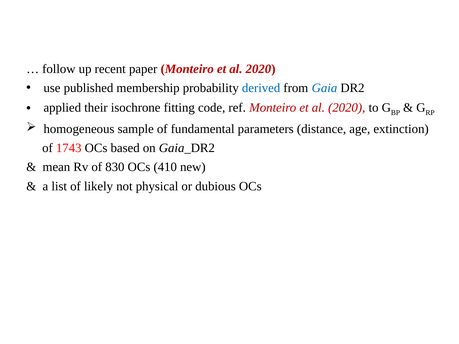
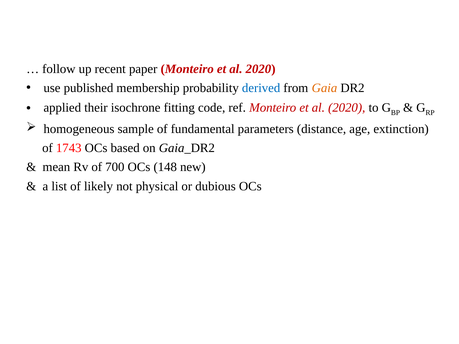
Gaia colour: blue -> orange
830: 830 -> 700
410: 410 -> 148
